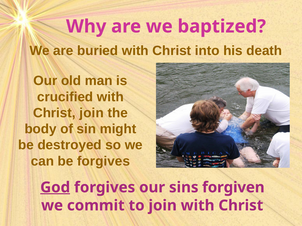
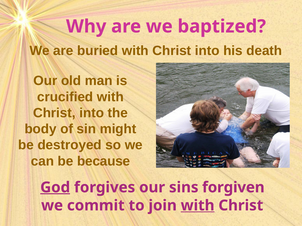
join at (92, 113): join -> into
be forgives: forgives -> because
with at (198, 206) underline: none -> present
